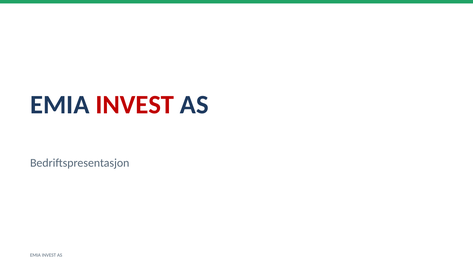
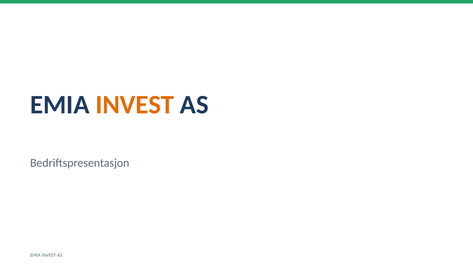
INVEST at (135, 105) colour: red -> orange
